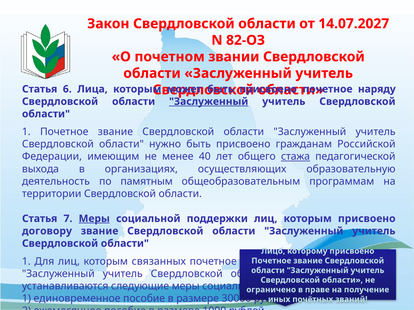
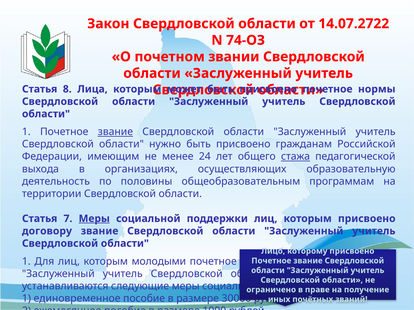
14.07.2027: 14.07.2027 -> 14.07.2722
82-ОЗ: 82-ОЗ -> 74-ОЗ
6: 6 -> 8
наряду: наряду -> нормы
Заслуженный at (209, 102) underline: present -> none
звание at (115, 132) underline: none -> present
40: 40 -> 24
памятным: памятным -> половины
связанных: связанных -> молодыми
